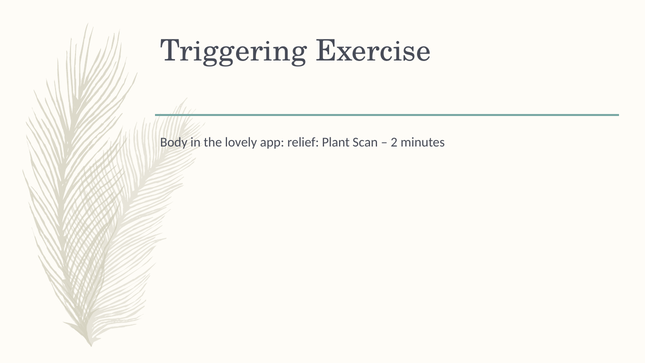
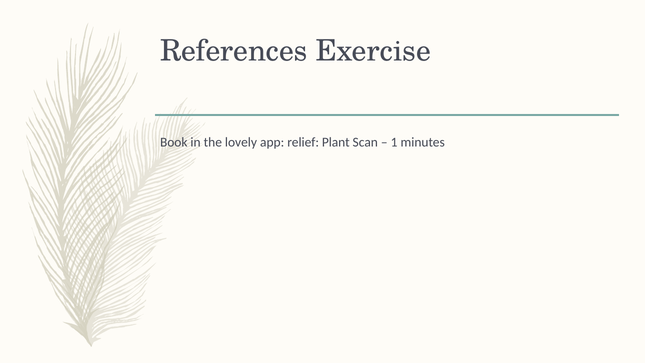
Triggering: Triggering -> References
Body: Body -> Book
2: 2 -> 1
